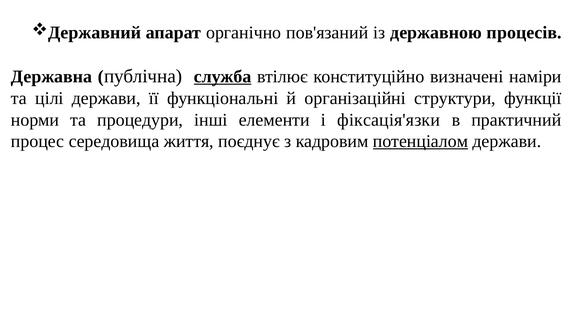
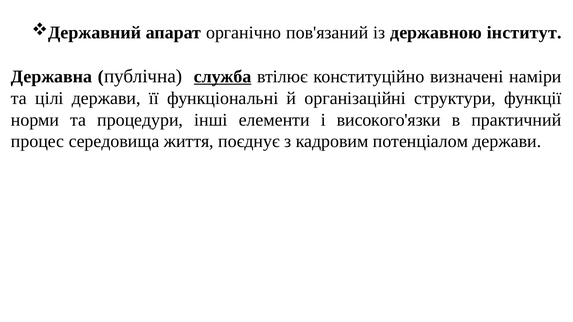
процесів: процесів -> інститут
фіксація'язки: фіксація'язки -> високого'язки
потенціалом underline: present -> none
